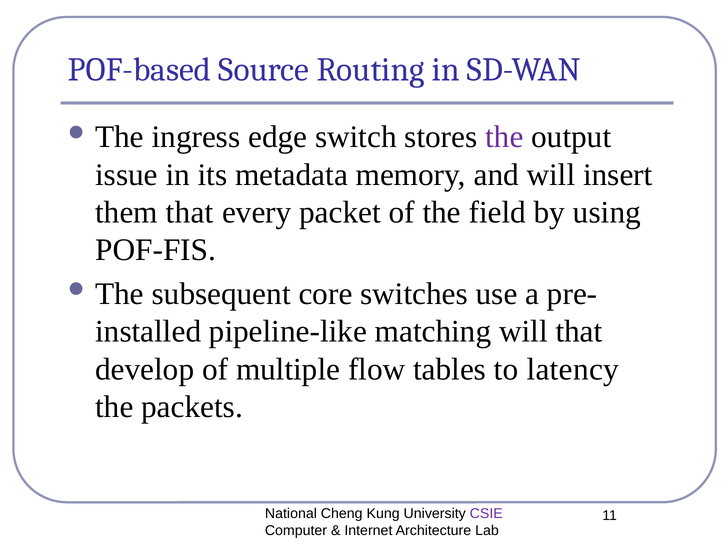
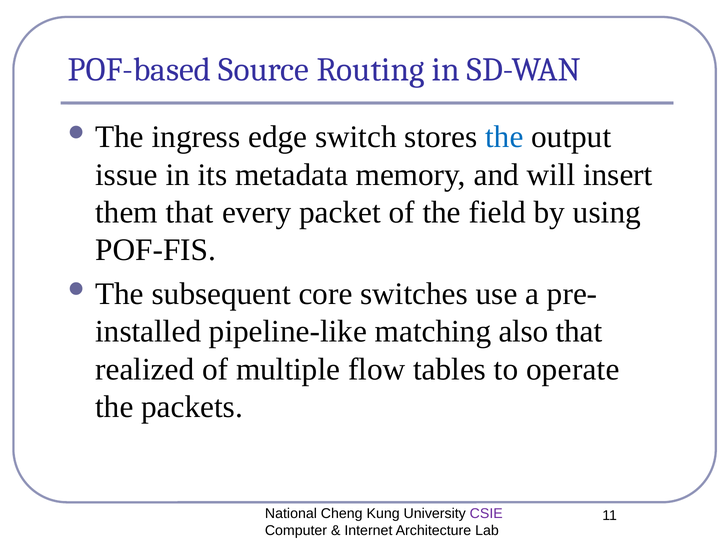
the at (504, 137) colour: purple -> blue
matching will: will -> also
develop: develop -> realized
latency: latency -> operate
